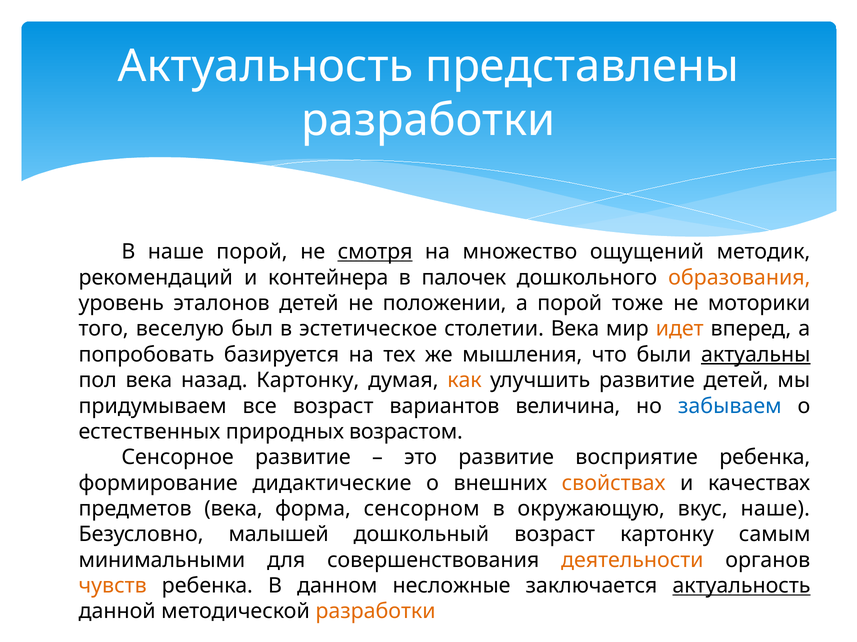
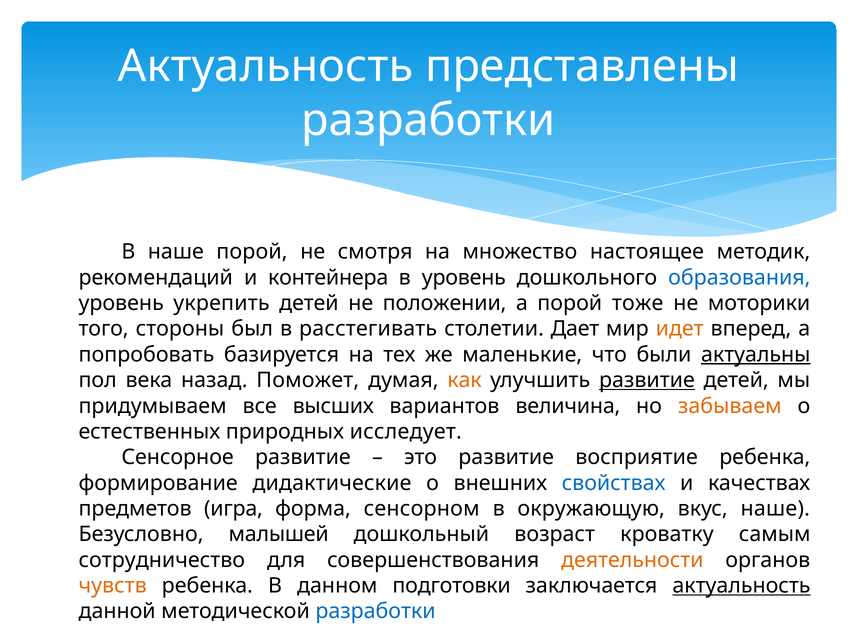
смотря underline: present -> none
ощущений: ощущений -> настоящее
в палочек: палочек -> уровень
образования colour: orange -> blue
эталонов: эталонов -> укрепить
веселую: веселую -> стороны
эстетическое: эстетическое -> расстегивать
столетии Века: Века -> Дает
мышления: мышления -> маленькие
назад Картонку: Картонку -> Поможет
развитие at (647, 381) underline: none -> present
все возраст: возраст -> высших
забываем colour: blue -> orange
возрастом: возрастом -> исследует
свойствах colour: orange -> blue
предметов века: века -> игра
возраст картонку: картонку -> кроватку
минимальными: минимальными -> сотрудничество
несложные: несложные -> подготовки
разработки at (376, 612) colour: orange -> blue
